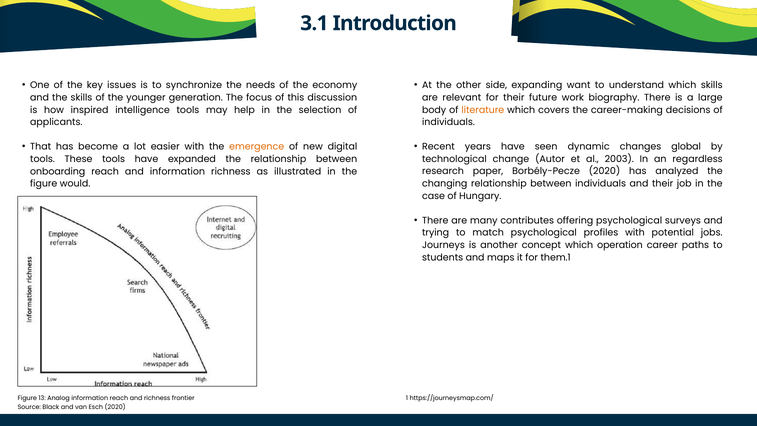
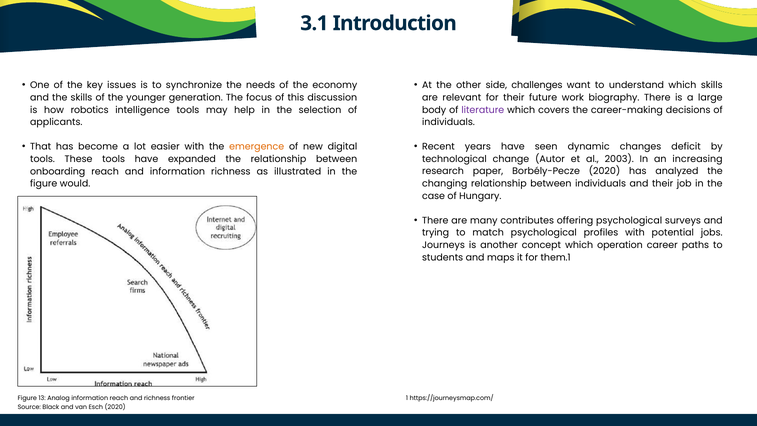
expanding: expanding -> challenges
inspired: inspired -> robotics
literature colour: orange -> purple
global: global -> deficit
regardless: regardless -> increasing
